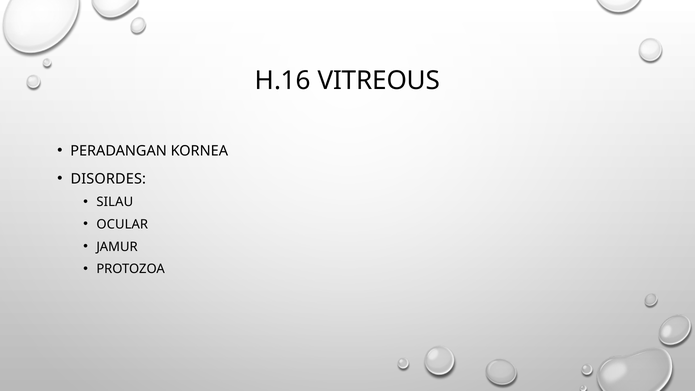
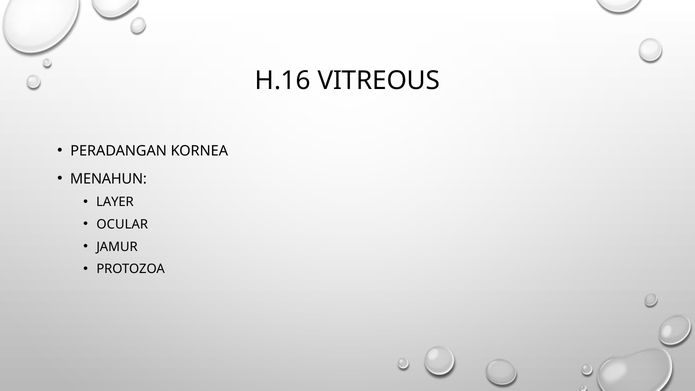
DISORDES: DISORDES -> MENAHUN
SILAU: SILAU -> LAYER
